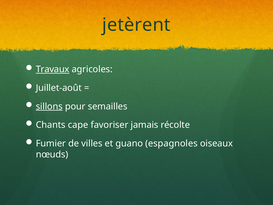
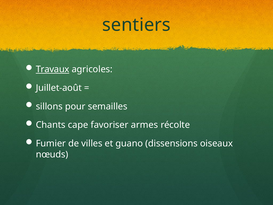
jetèrent: jetèrent -> sentiers
sillons underline: present -> none
jamais: jamais -> armes
espagnoles: espagnoles -> dissensions
